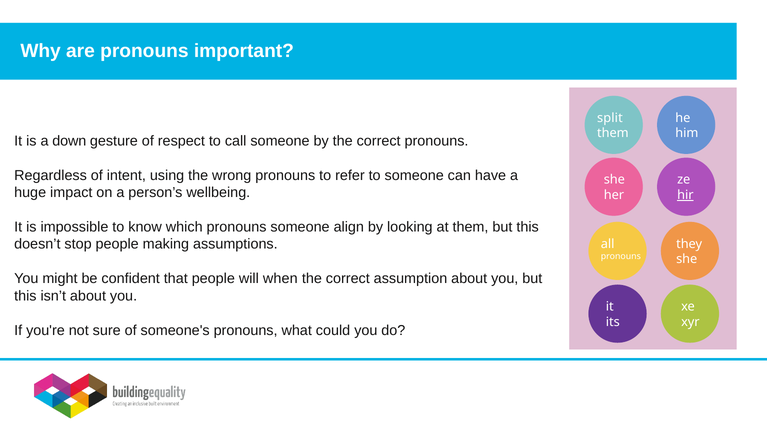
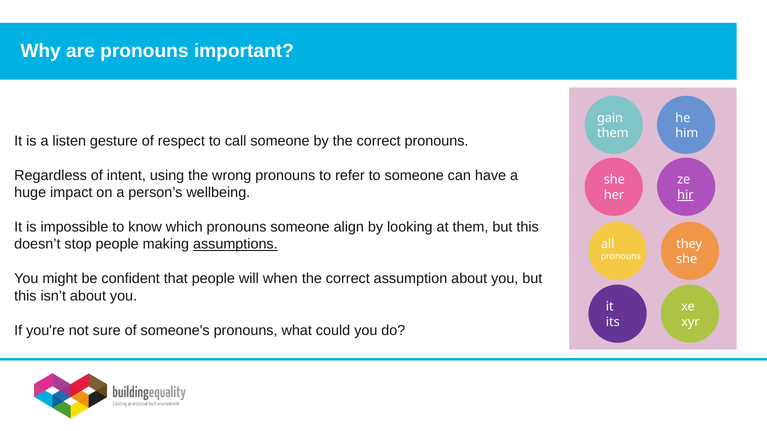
split: split -> gain
down: down -> listen
assumptions underline: none -> present
